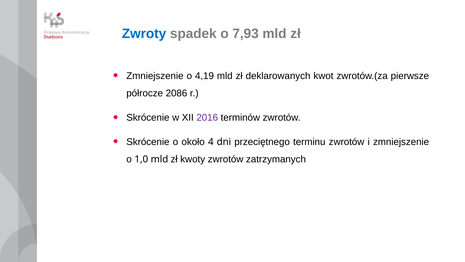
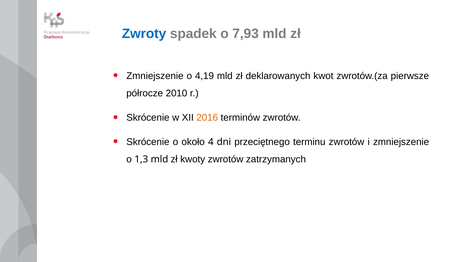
2086: 2086 -> 2010
2016 colour: purple -> orange
1,0: 1,0 -> 1,3
